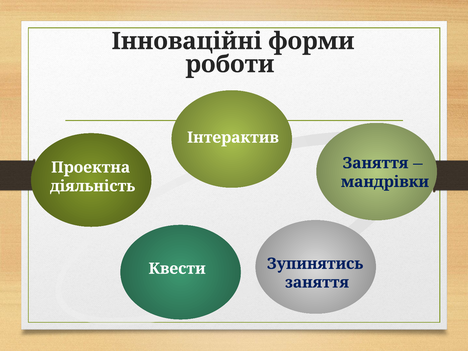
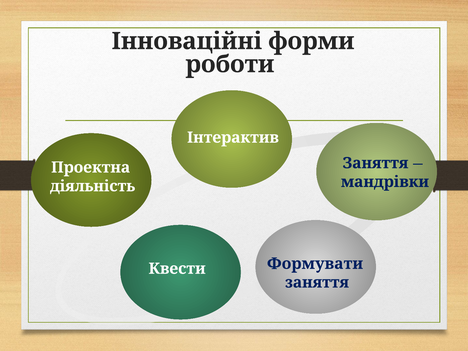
Зупинятись: Зупинятись -> Формувати
